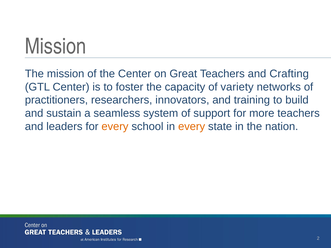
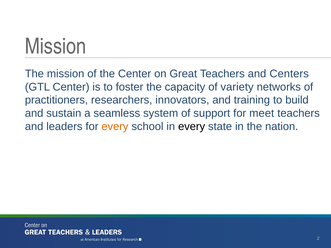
Crafting: Crafting -> Centers
more: more -> meet
every at (192, 127) colour: orange -> black
